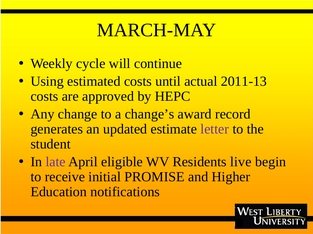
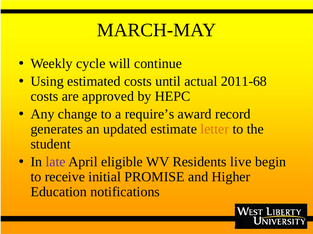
2011-13: 2011-13 -> 2011-68
change’s: change’s -> require’s
letter colour: purple -> orange
